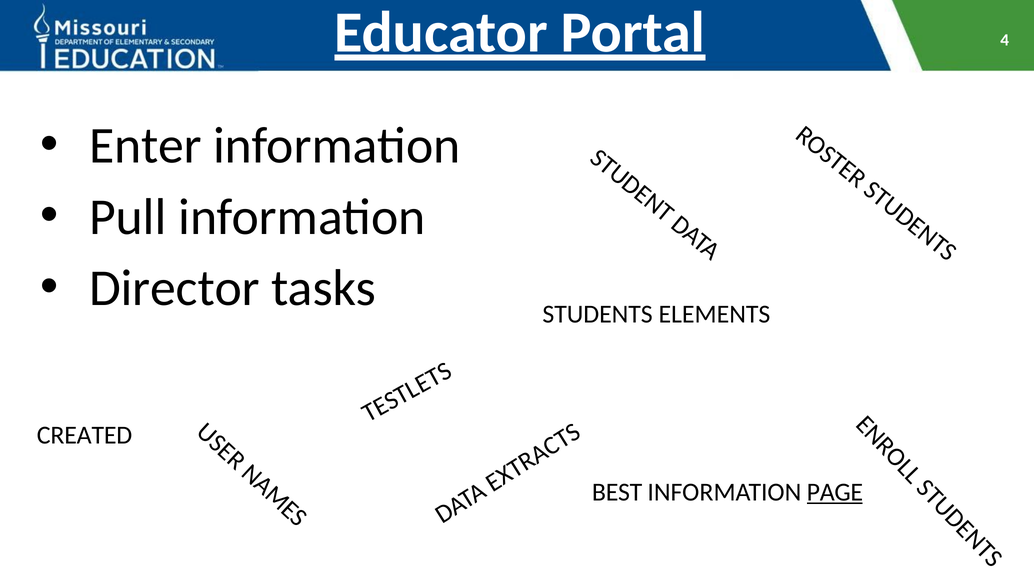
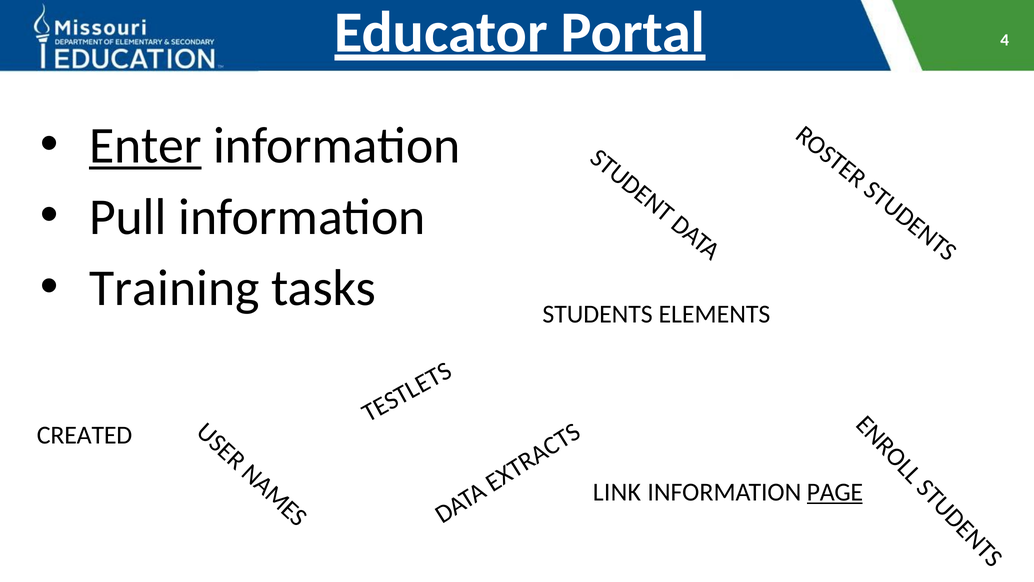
Enter underline: none -> present
Director: Director -> Training
BEST: BEST -> LINK
